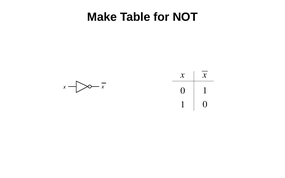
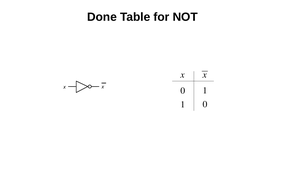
Make: Make -> Done
